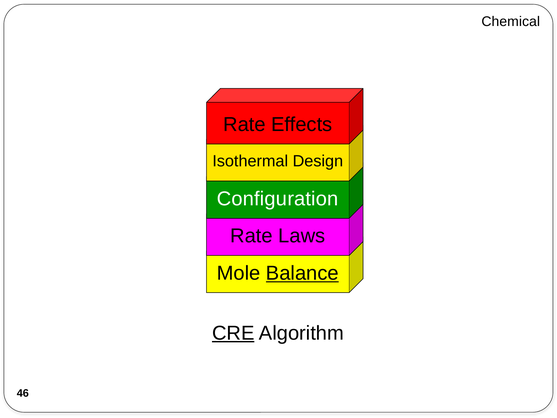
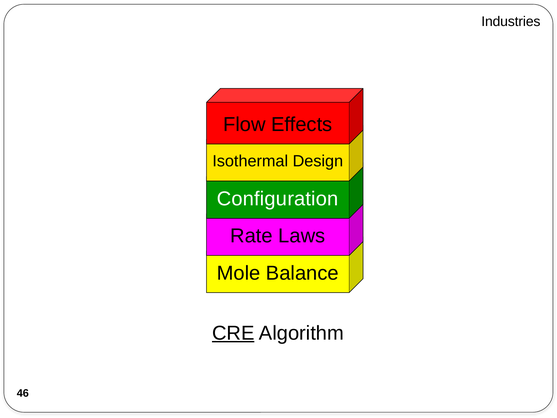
Chemical: Chemical -> Industries
Rate at (244, 124): Rate -> Flow
Balance underline: present -> none
